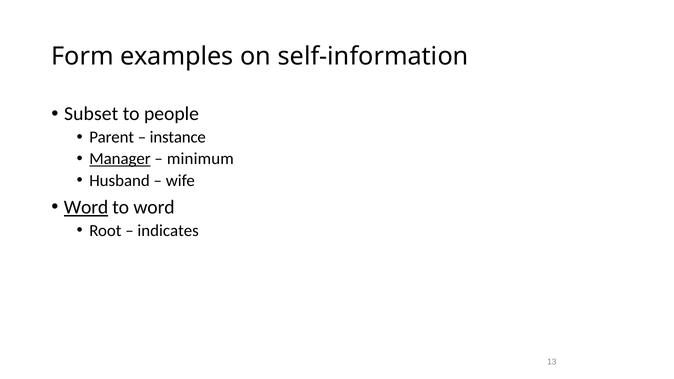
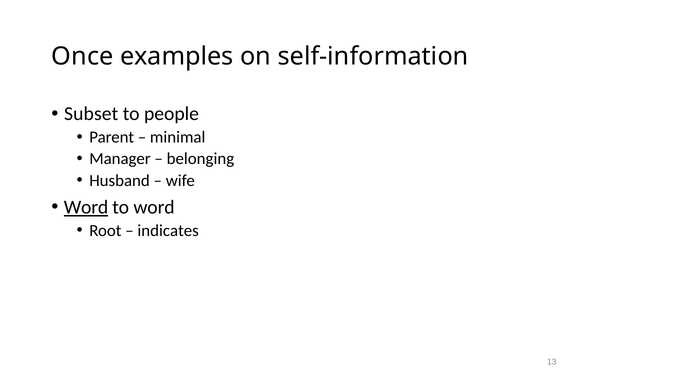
Form: Form -> Once
instance: instance -> minimal
Manager underline: present -> none
minimum: minimum -> belonging
